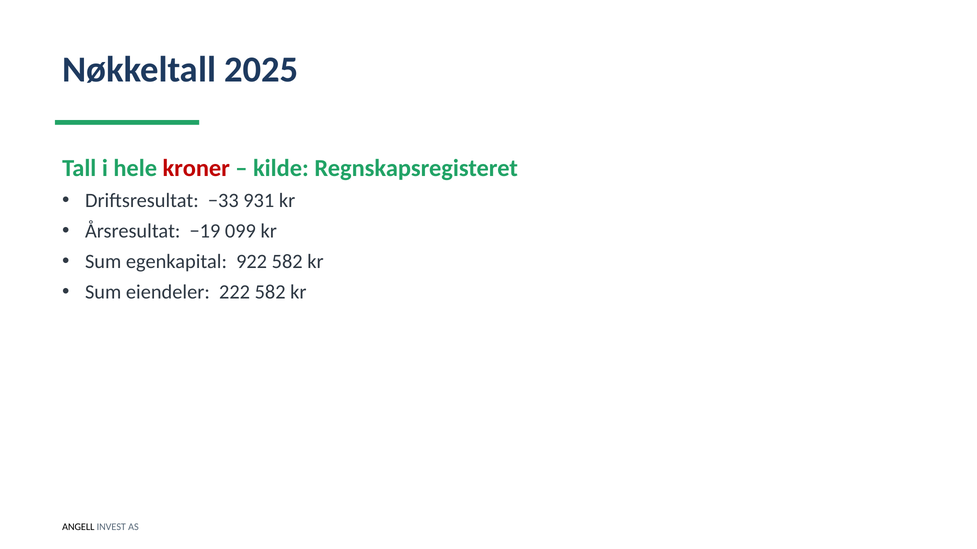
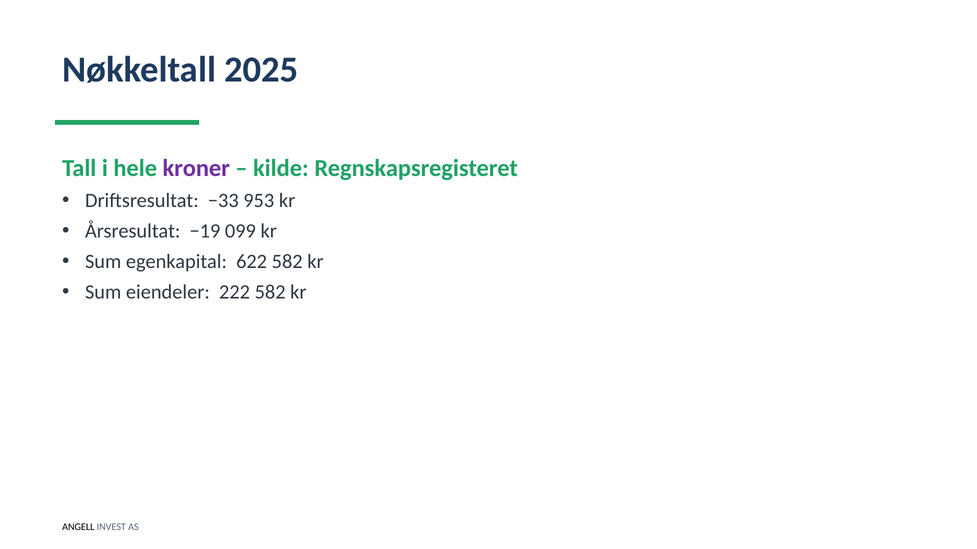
kroner colour: red -> purple
931: 931 -> 953
922: 922 -> 622
